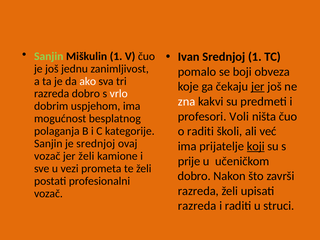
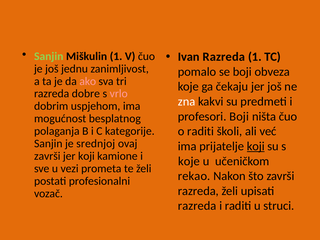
Ivan Srednjoj: Srednjoj -> Razreda
ako colour: white -> pink
jer at (258, 87) underline: present -> none
razreda dobro: dobro -> dobre
vrlo colour: white -> pink
profesori Voli: Voli -> Boji
vozač at (47, 156): vozač -> završi
jer želi: želi -> koji
prije at (189, 161): prije -> koje
dobro at (194, 176): dobro -> rekao
